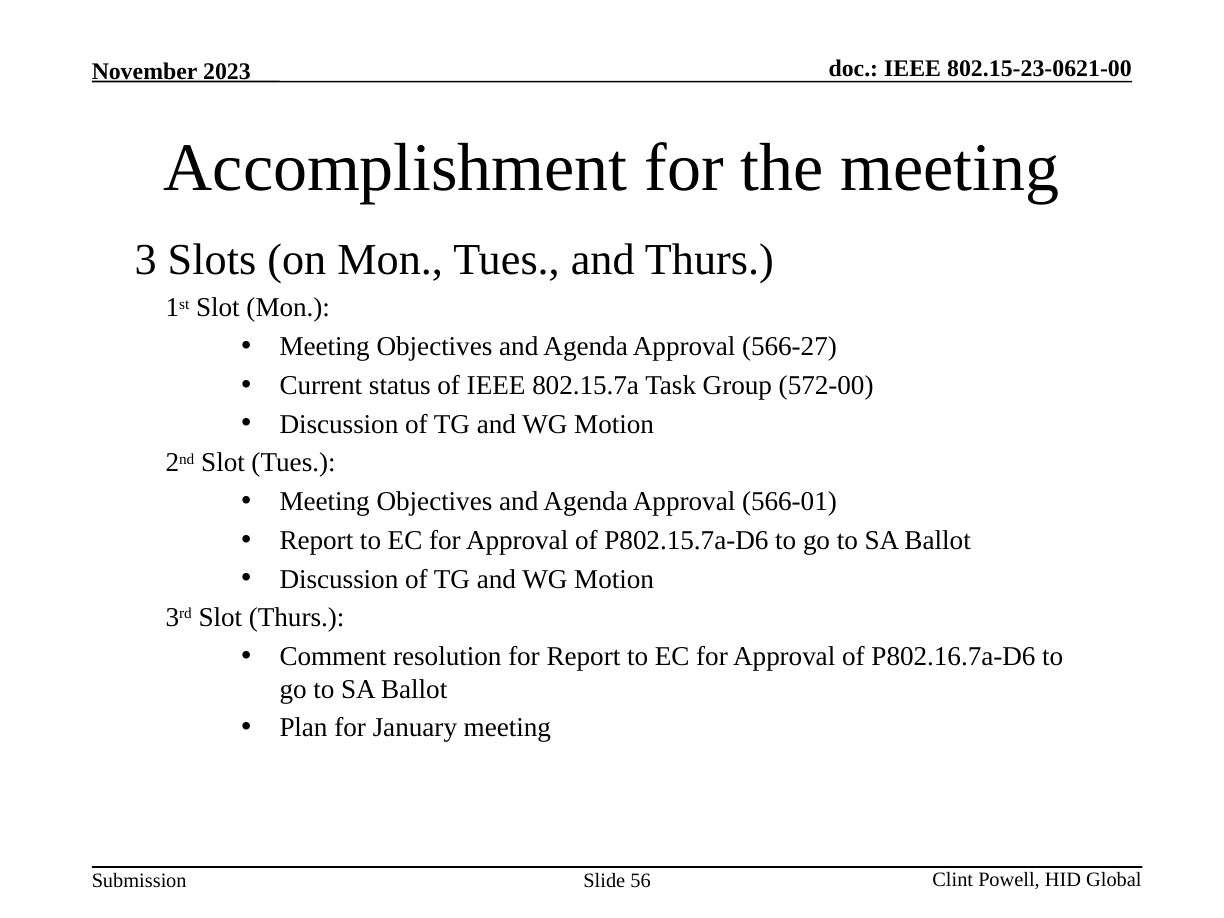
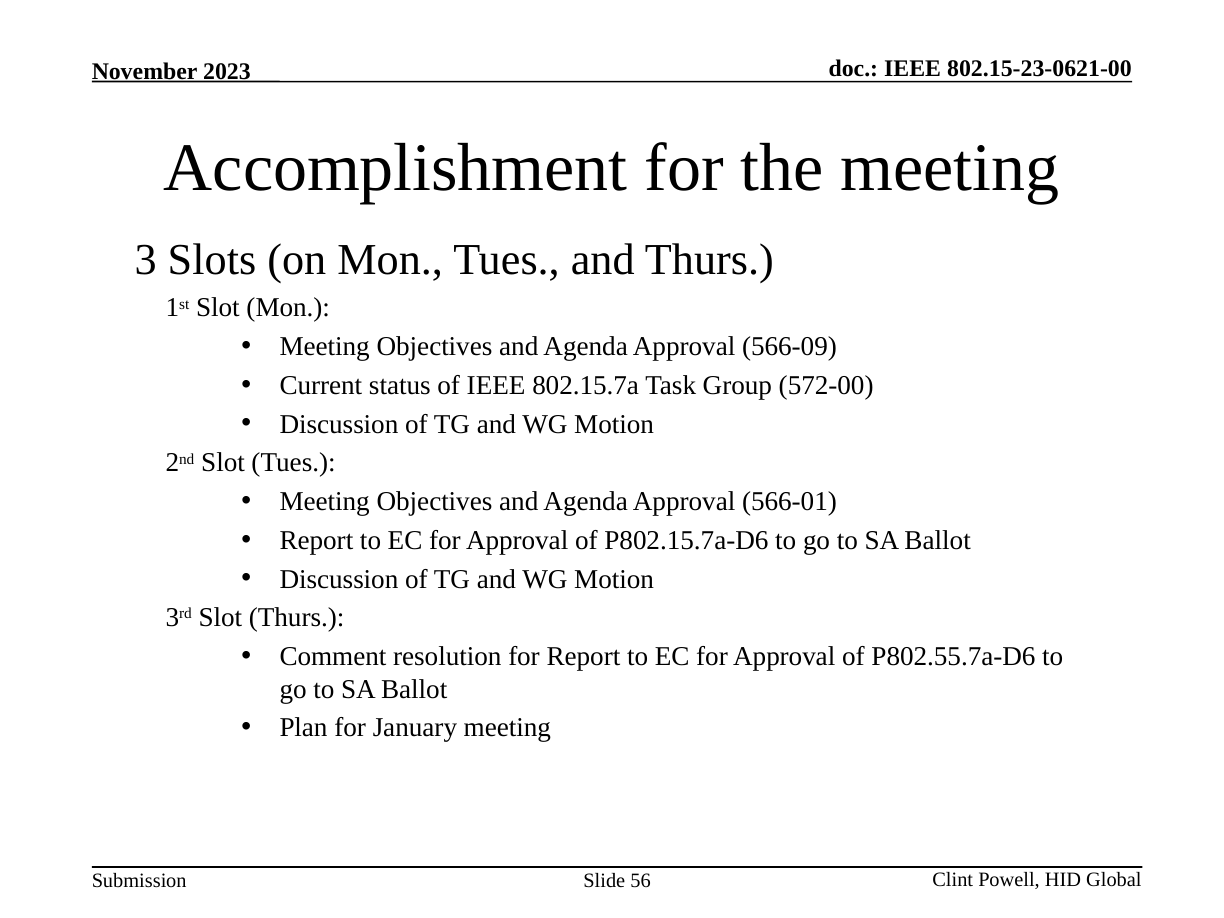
566-27: 566-27 -> 566-09
P802.16.7a-D6: P802.16.7a-D6 -> P802.55.7a-D6
